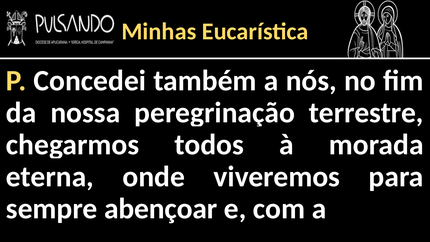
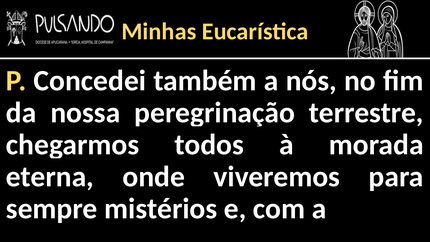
abençoar: abençoar -> mistérios
